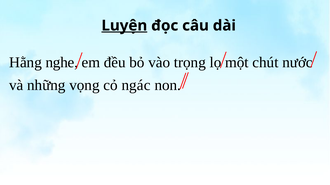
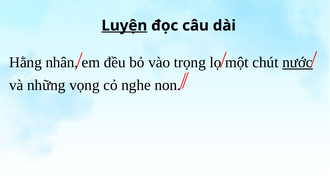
nghe: nghe -> nhân
nước underline: none -> present
ngác: ngác -> nghe
